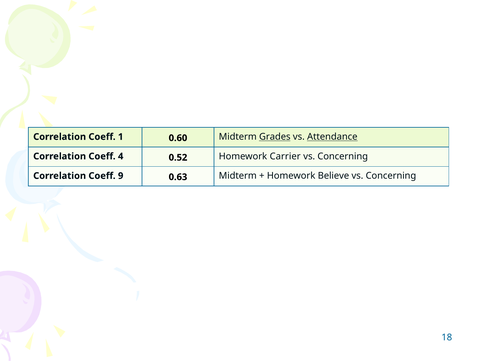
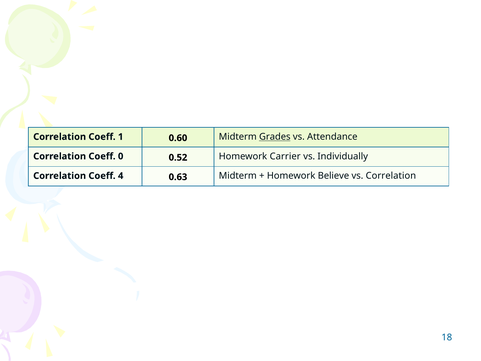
Attendance underline: present -> none
4: 4 -> 0
Concerning at (343, 156): Concerning -> Individually
9: 9 -> 4
Concerning at (391, 176): Concerning -> Correlation
